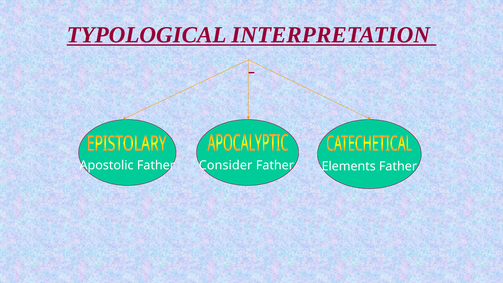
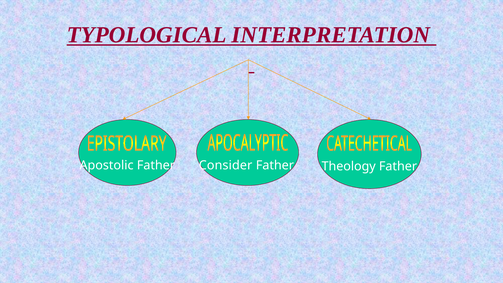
Elements: Elements -> Theology
